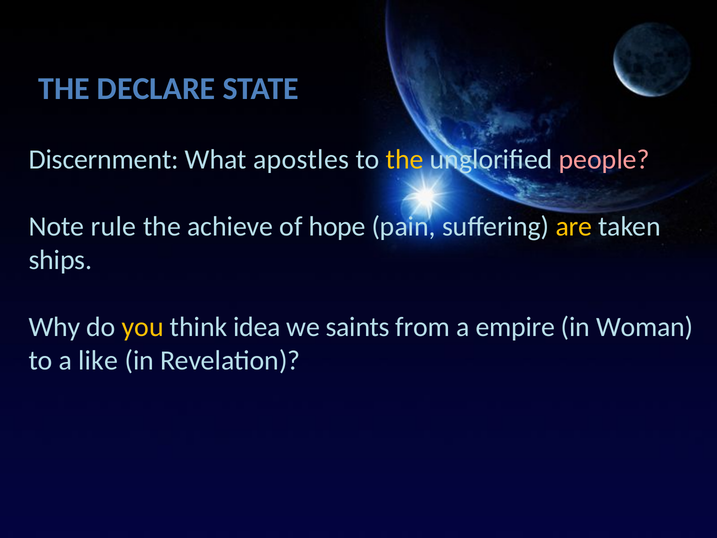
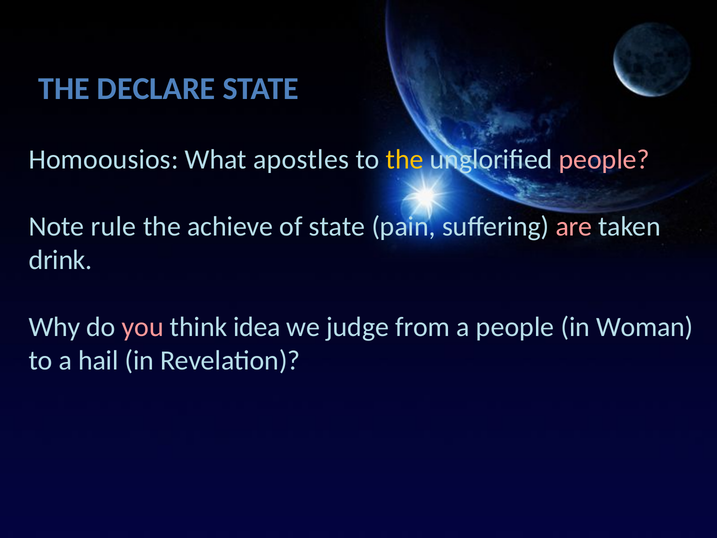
Discernment: Discernment -> Homoousios
of hope: hope -> state
are colour: yellow -> pink
ships: ships -> drink
you colour: yellow -> pink
saints: saints -> judge
a empire: empire -> people
like: like -> hail
